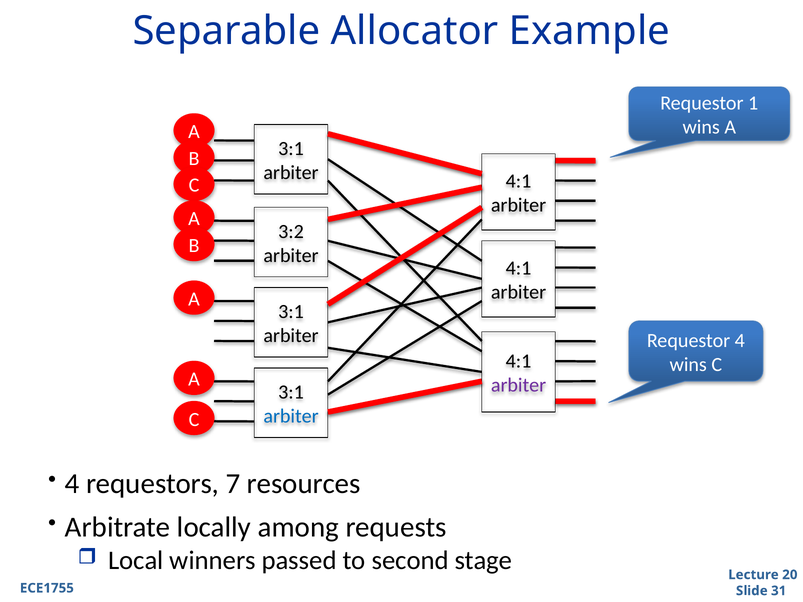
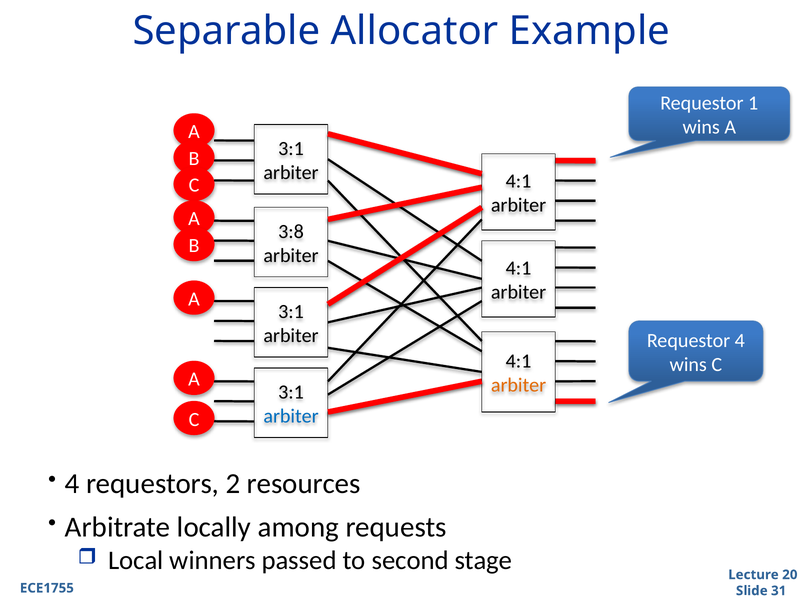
3:2: 3:2 -> 3:8
arbiter at (519, 386) colour: purple -> orange
7: 7 -> 2
